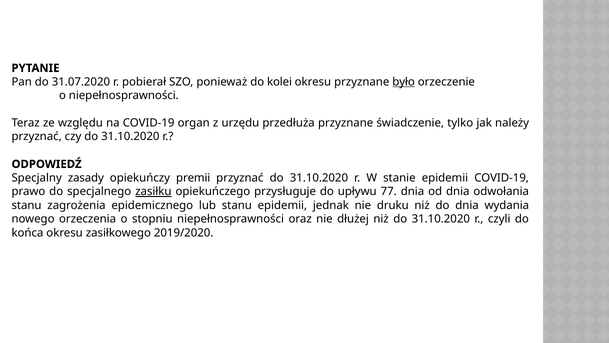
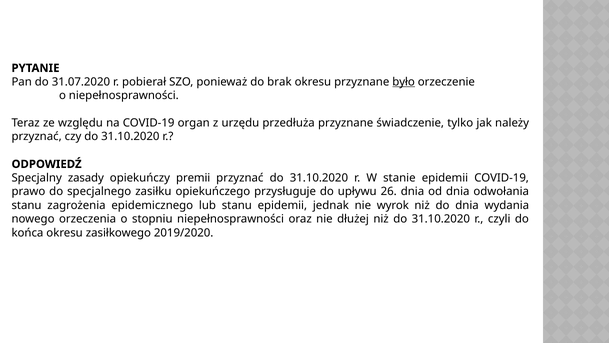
kolei: kolei -> brak
zasiłku underline: present -> none
77: 77 -> 26
druku: druku -> wyrok
